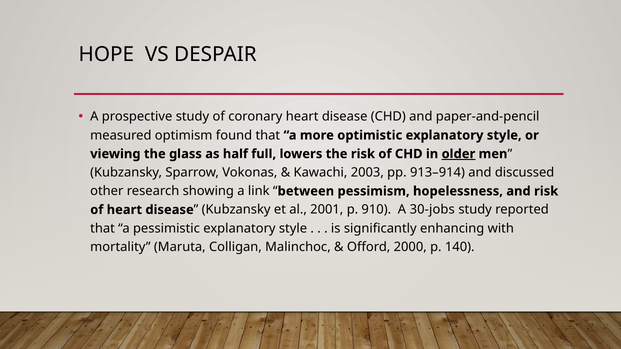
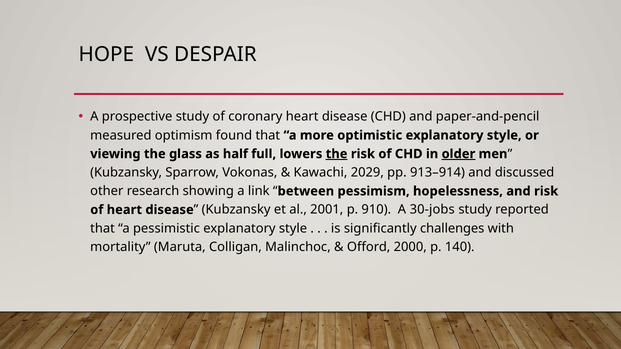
the at (337, 154) underline: none -> present
2003: 2003 -> 2029
enhancing: enhancing -> challenges
